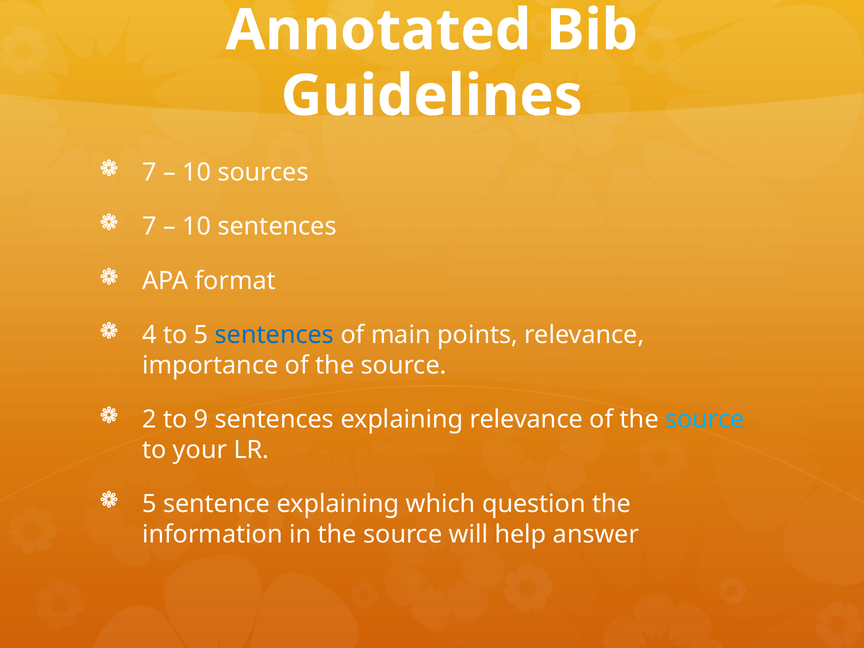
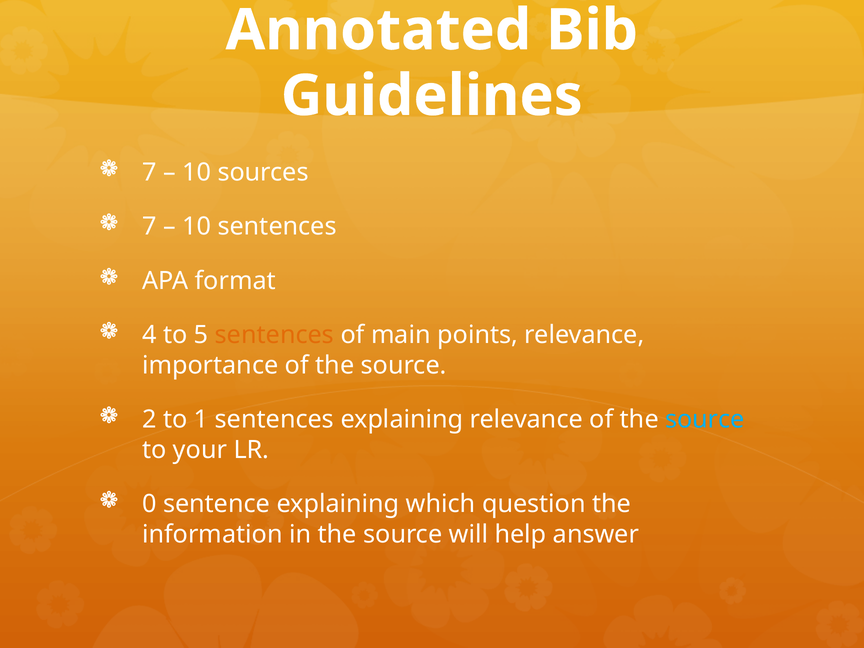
sentences at (274, 335) colour: blue -> orange
9: 9 -> 1
5 at (149, 504): 5 -> 0
